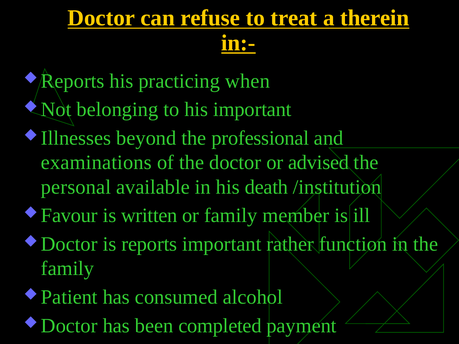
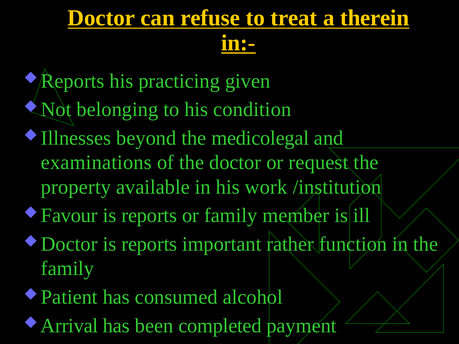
when: when -> given
his important: important -> condition
professional: professional -> medicolegal
advised: advised -> request
personal: personal -> property
death: death -> work
written at (149, 216): written -> reports
Doctor at (69, 326): Doctor -> Arrival
